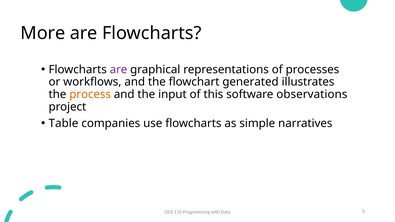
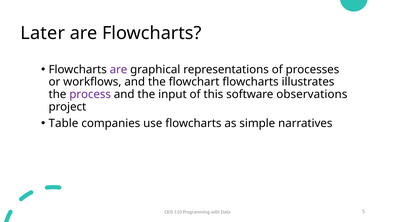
More: More -> Later
flowchart generated: generated -> flowcharts
process colour: orange -> purple
